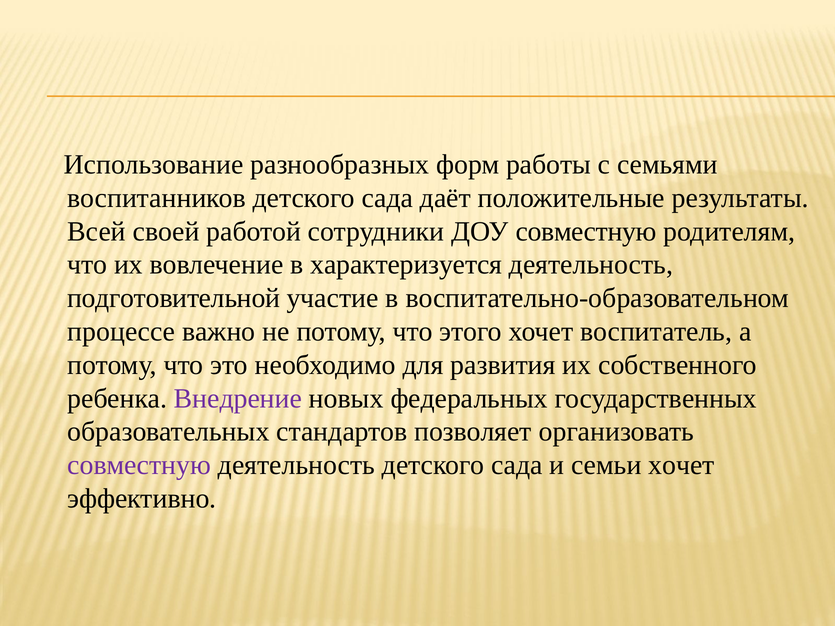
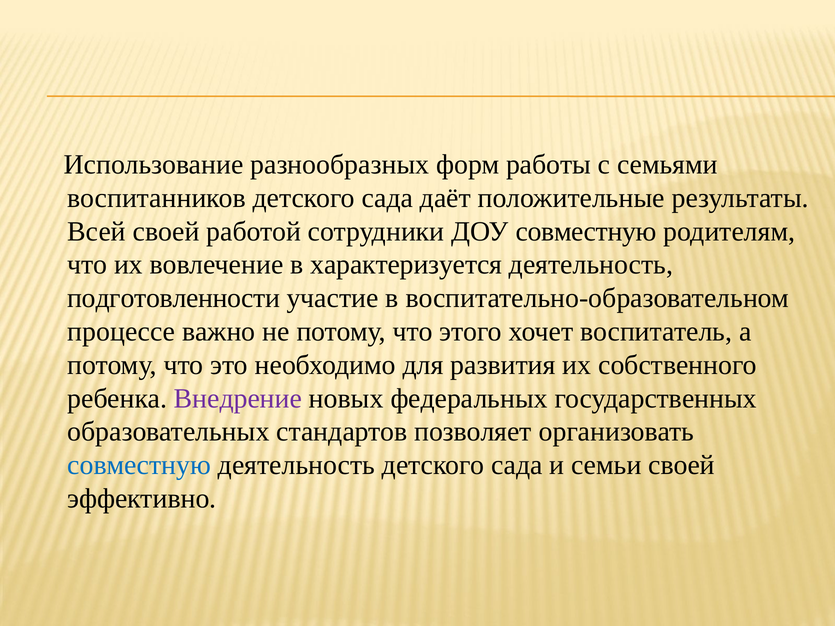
подготовительной: подготовительной -> подготовленности
совместную at (139, 465) colour: purple -> blue
семьи хочет: хочет -> своей
